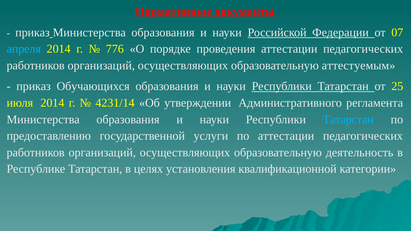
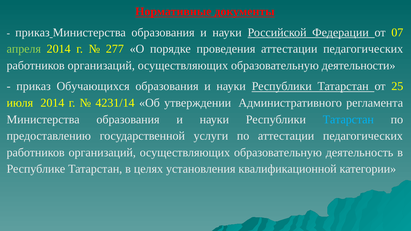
апреля colour: light blue -> light green
776: 776 -> 277
аттестуемым: аттестуемым -> деятельности
